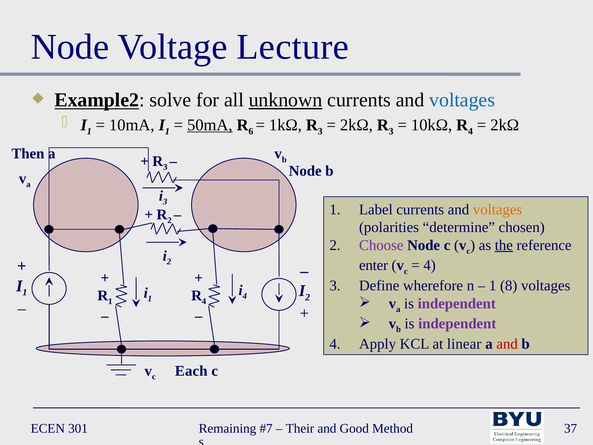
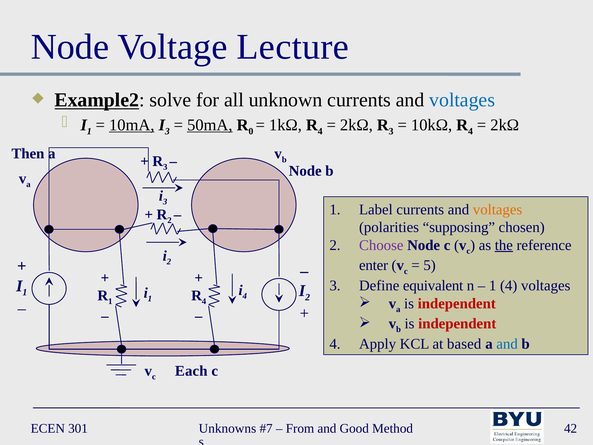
unknown underline: present -> none
10mA underline: none -> present
1 at (167, 131): 1 -> 3
6: 6 -> 0
3 at (320, 131): 3 -> 4
determine: determine -> supposing
4 at (430, 265): 4 -> 5
wherefore: wherefore -> equivalent
1 8: 8 -> 4
independent at (457, 303) colour: purple -> red
independent at (457, 323) colour: purple -> red
linear: linear -> based
and at (507, 344) colour: red -> blue
Remaining: Remaining -> Unknowns
Their: Their -> From
37: 37 -> 42
